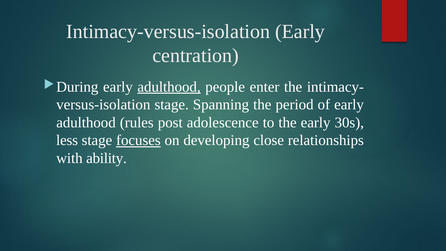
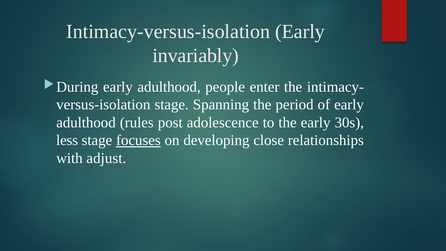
centration: centration -> invariably
adulthood at (169, 87) underline: present -> none
ability: ability -> adjust
